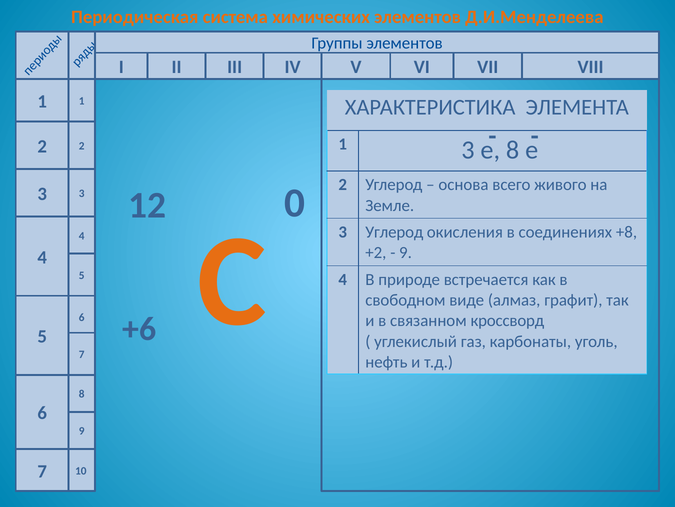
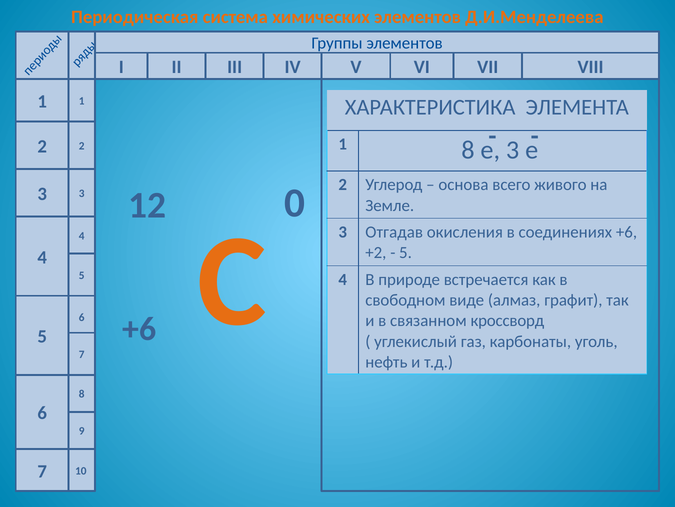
1 3: 3 -> 8
8 at (513, 150): 8 -> 3
3 Углерод: Углерод -> Отгадав
соединениях +8: +8 -> +6
9 at (406, 252): 9 -> 5
